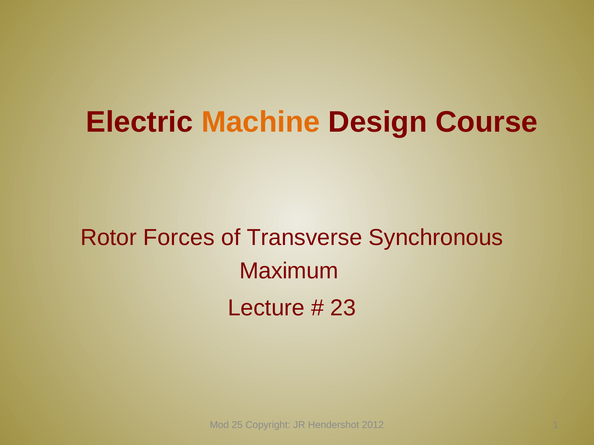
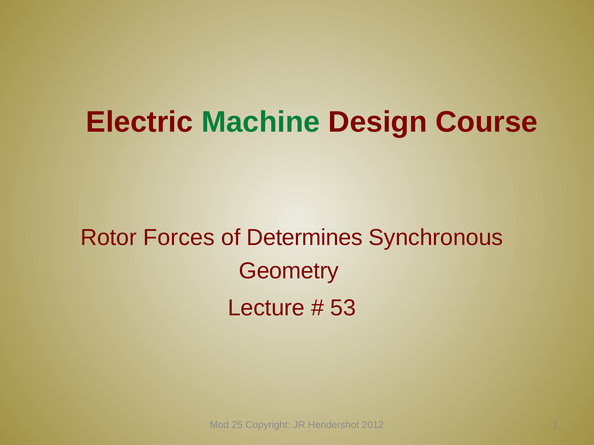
Machine colour: orange -> green
Transverse: Transverse -> Determines
Maximum: Maximum -> Geometry
23: 23 -> 53
